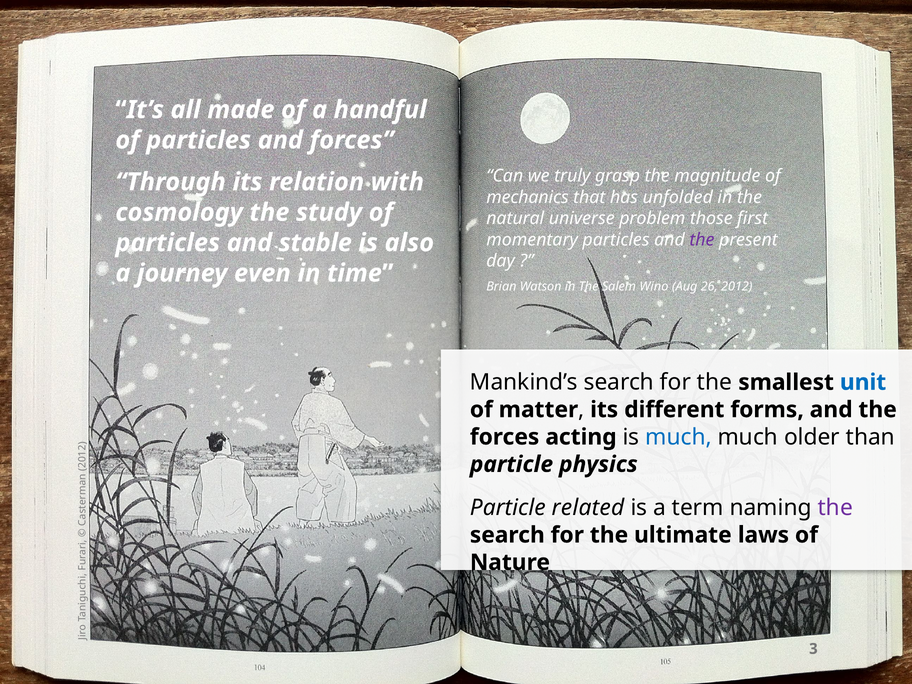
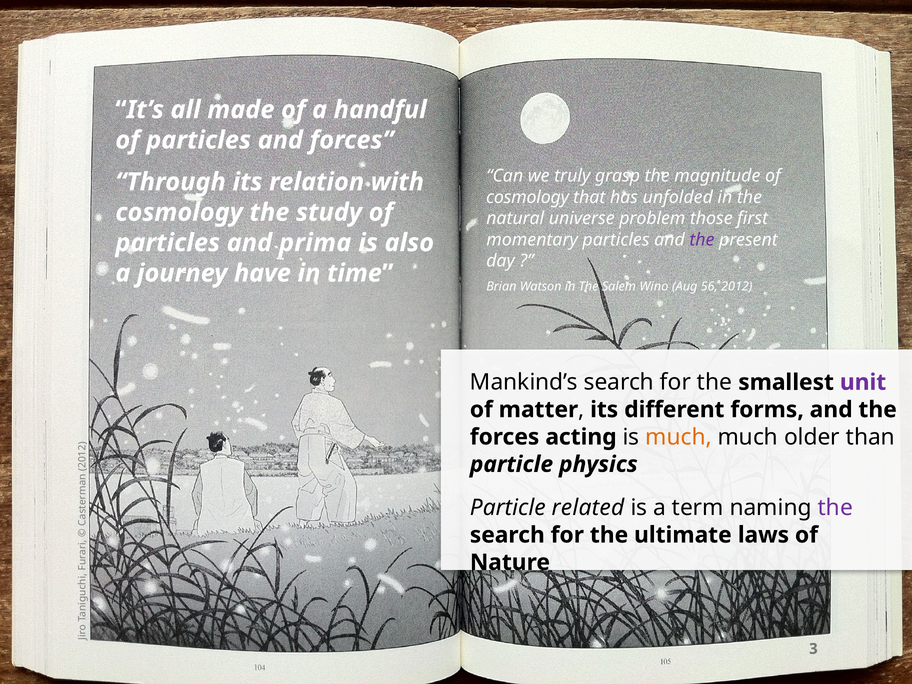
mechanics at (527, 197): mechanics -> cosmology
stable: stable -> prima
even: even -> have
26: 26 -> 56
unit colour: blue -> purple
much at (679, 437) colour: blue -> orange
